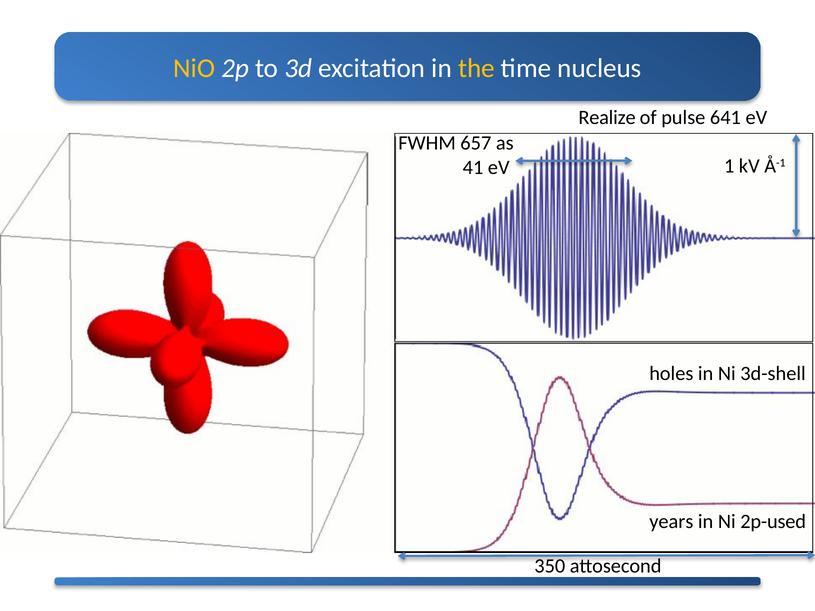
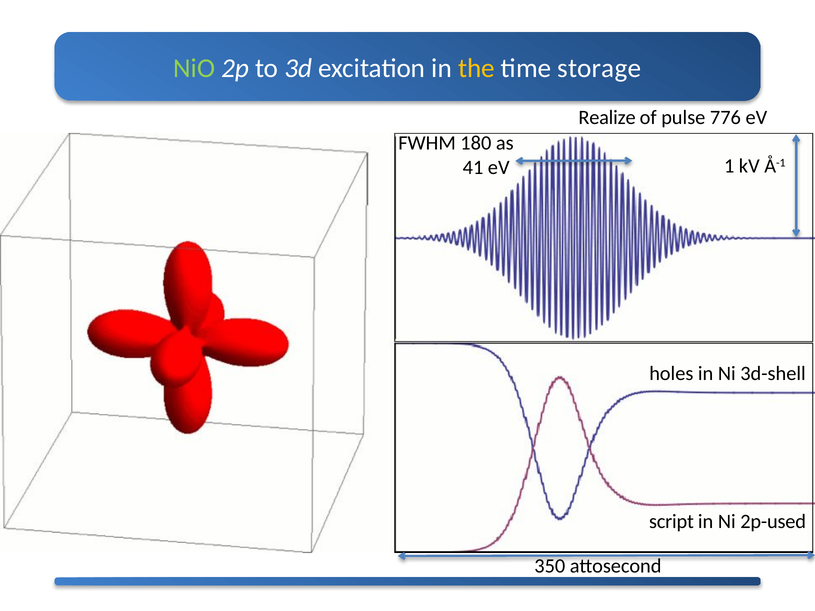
NiO colour: yellow -> light green
nucleus: nucleus -> storage
641: 641 -> 776
657: 657 -> 180
years: years -> script
